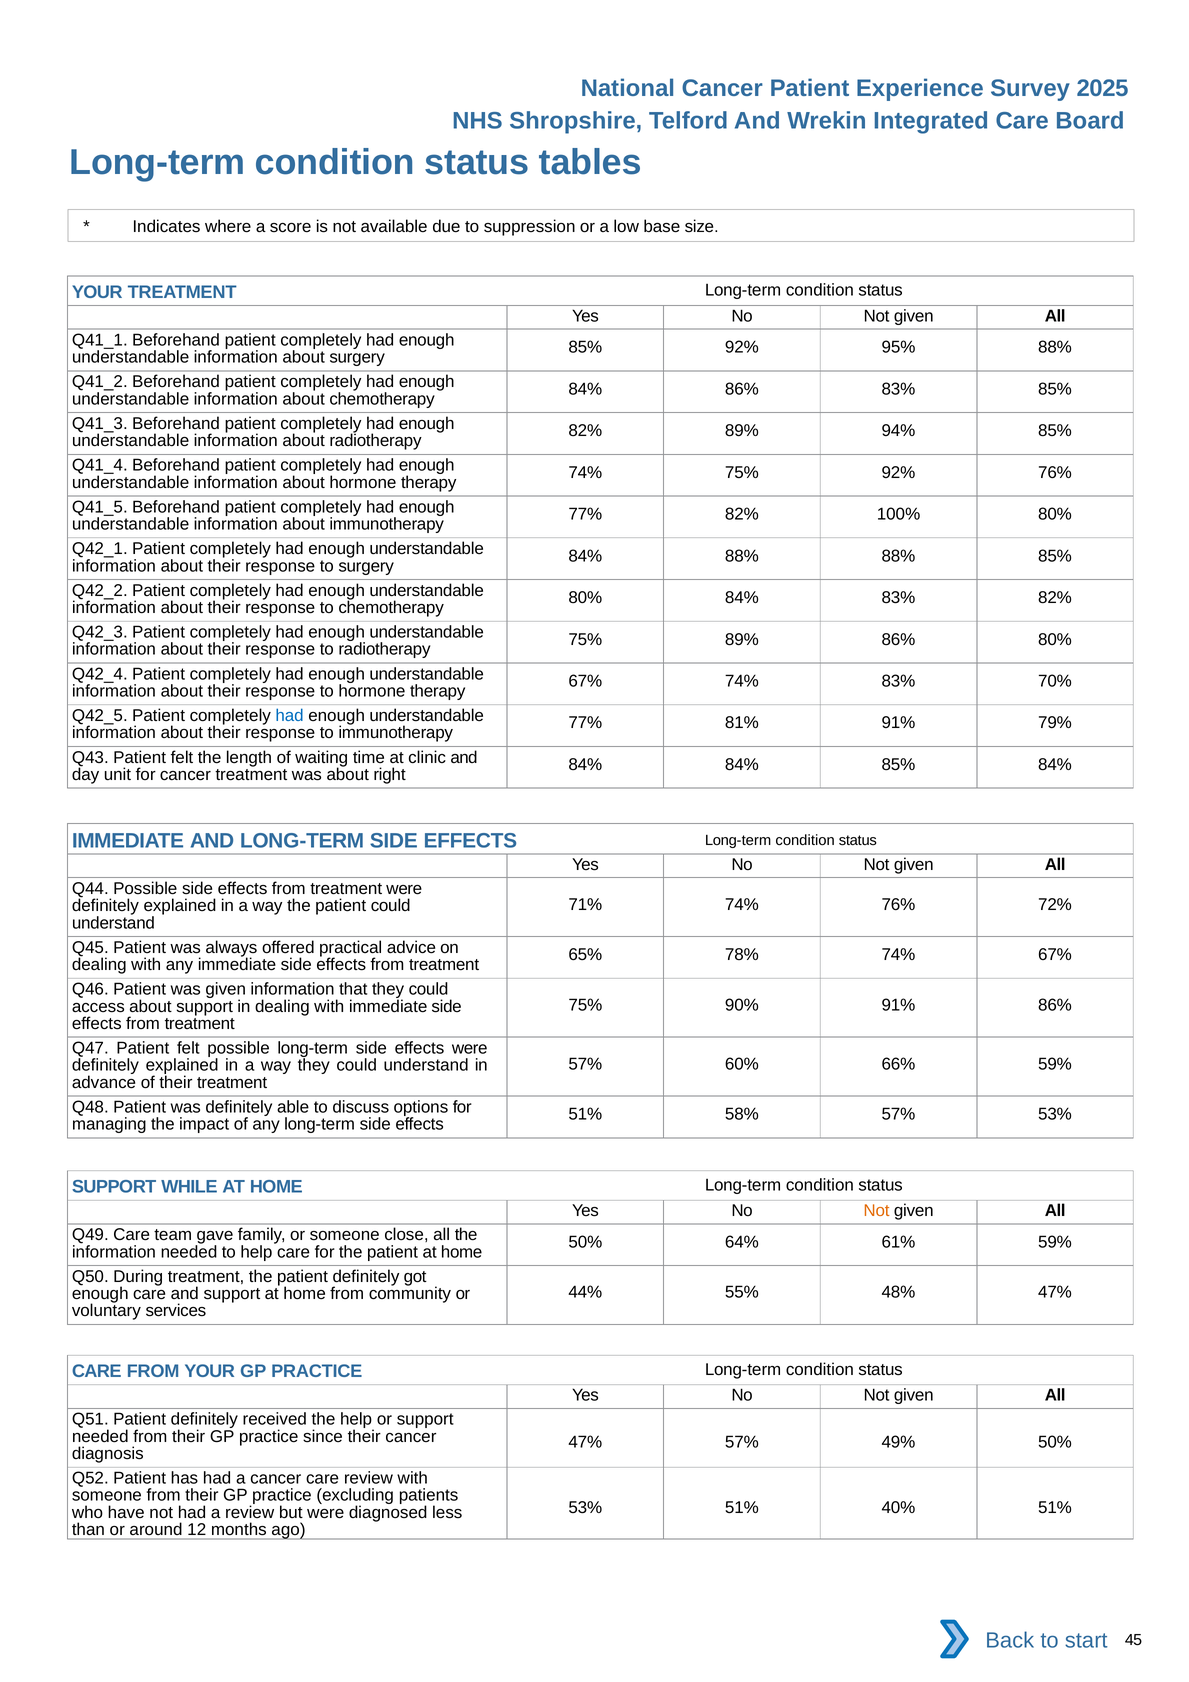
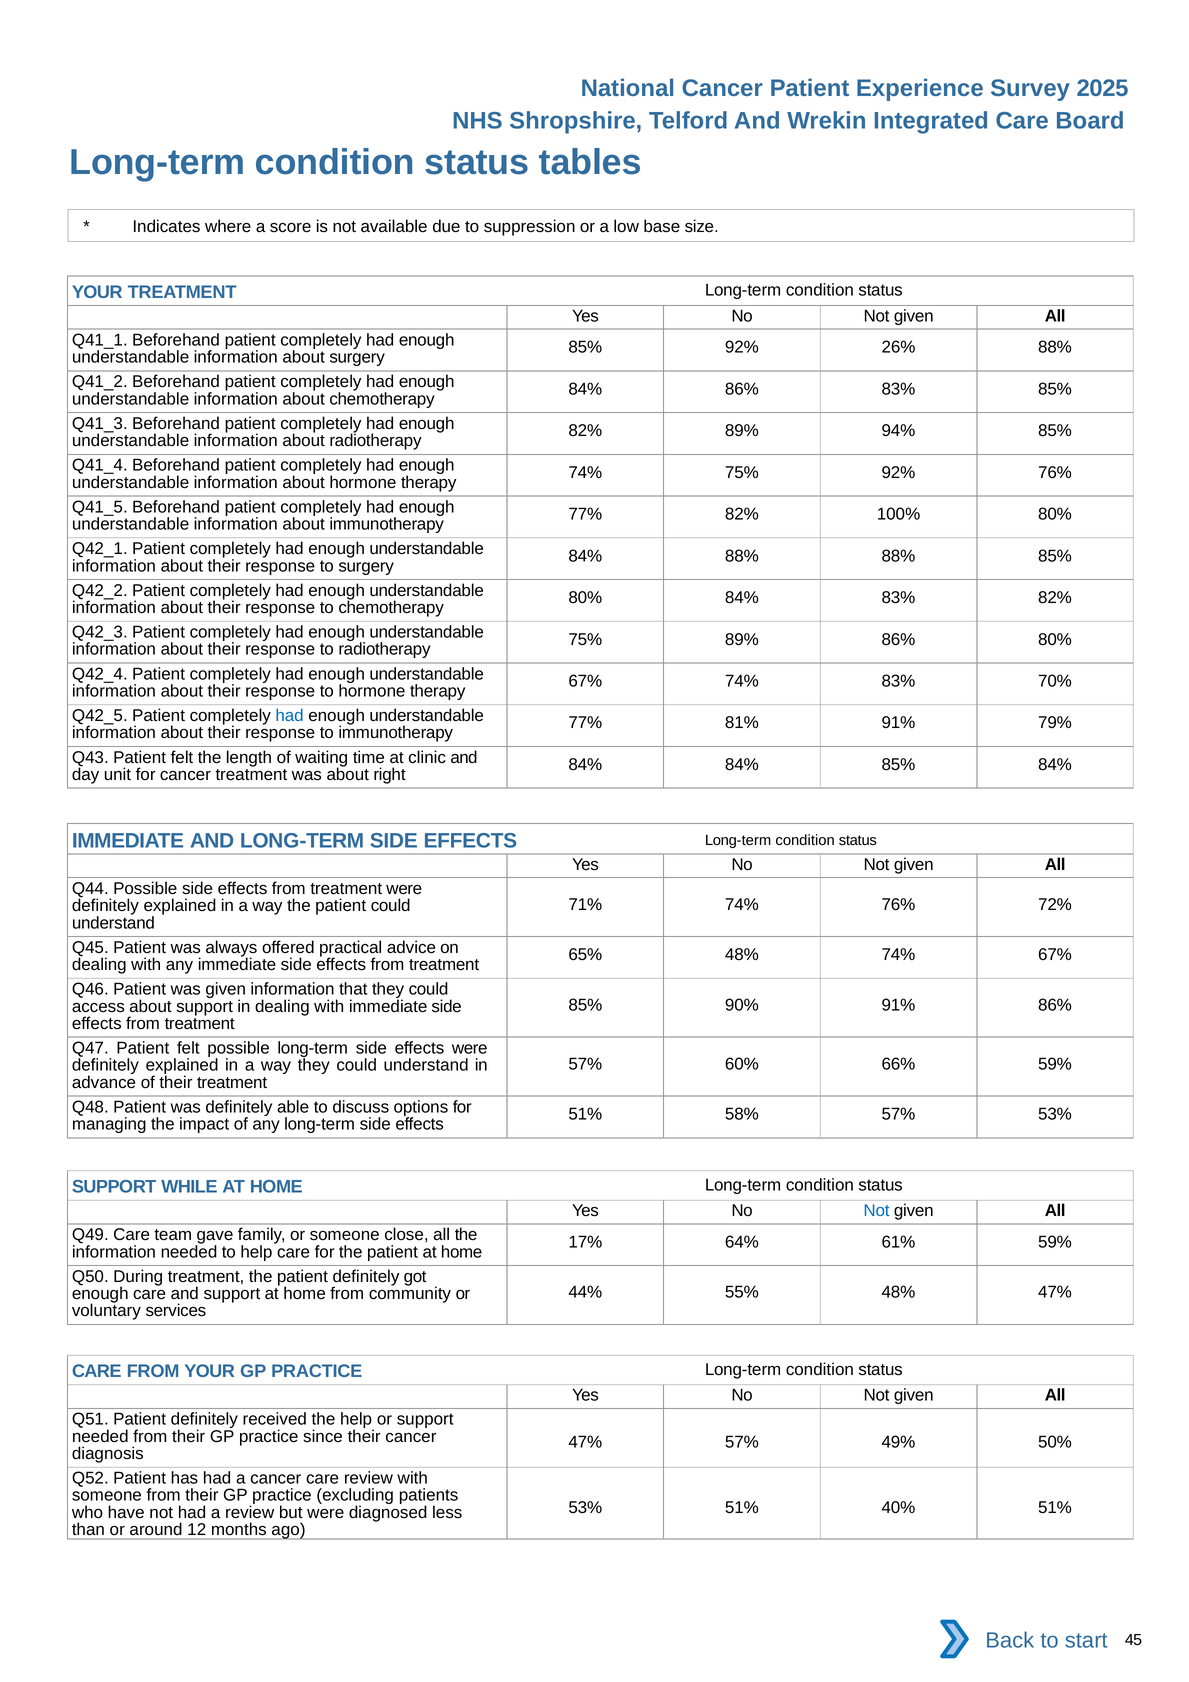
95%: 95% -> 26%
65% 78%: 78% -> 48%
75% at (585, 1005): 75% -> 85%
Not at (877, 1211) colour: orange -> blue
50% at (585, 1242): 50% -> 17%
